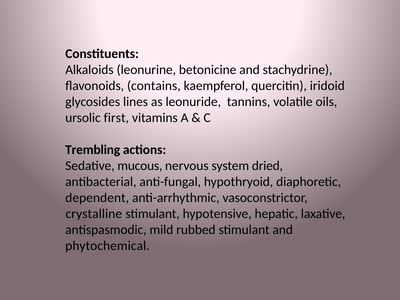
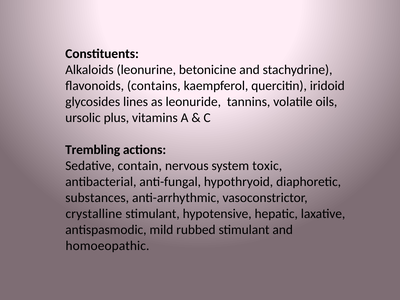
first: first -> plus
mucous: mucous -> contain
dried: dried -> toxic
dependent: dependent -> substances
phytochemical: phytochemical -> homoeopathic
